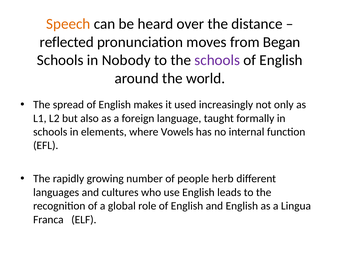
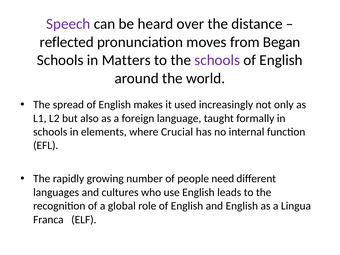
Speech colour: orange -> purple
Nobody: Nobody -> Matters
Vowels: Vowels -> Crucial
herb: herb -> need
